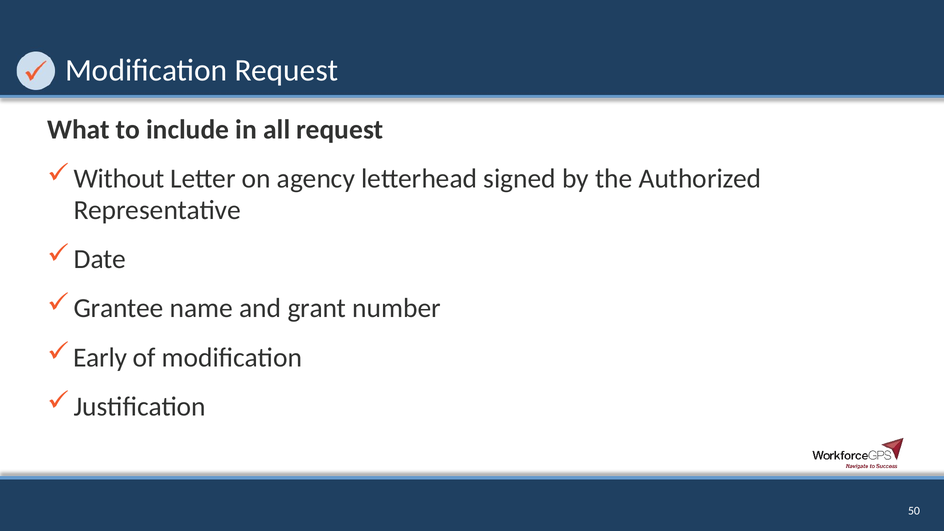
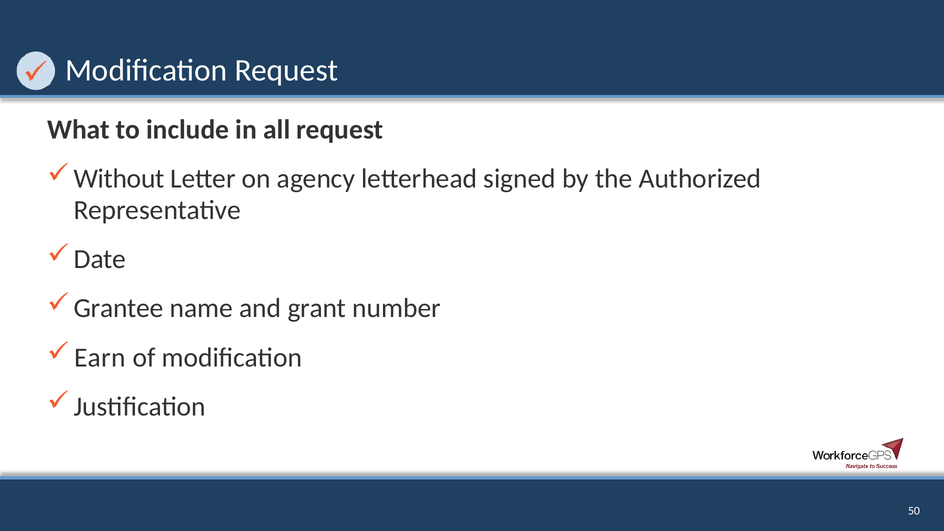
Early: Early -> Earn
